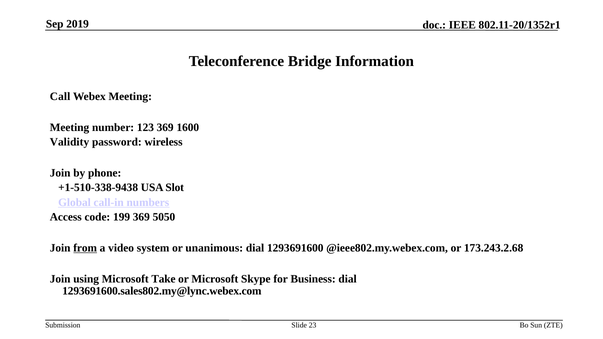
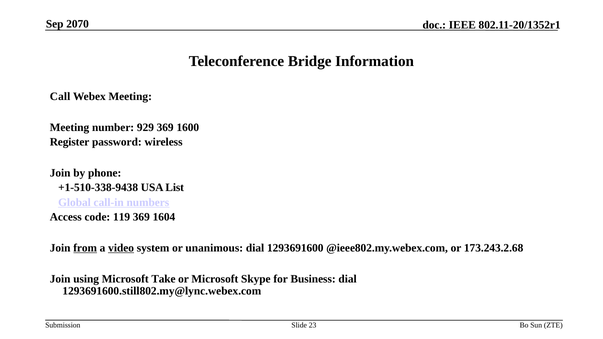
2019: 2019 -> 2070
123: 123 -> 929
Validity: Validity -> Register
Slot: Slot -> List
199: 199 -> 119
5050: 5050 -> 1604
video underline: none -> present
1293691600.sales802.my@lync.webex.com: 1293691600.sales802.my@lync.webex.com -> 1293691600.still802.my@lync.webex.com
